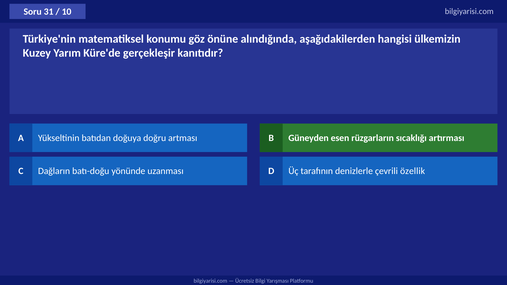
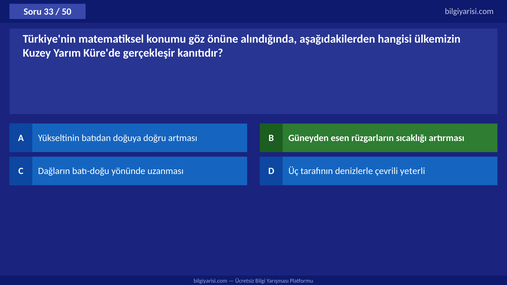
31: 31 -> 33
10: 10 -> 50
özellik: özellik -> yeterli
